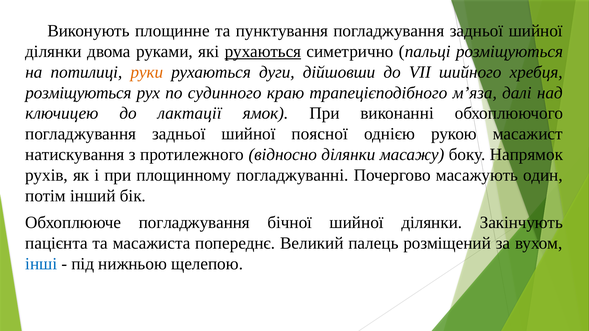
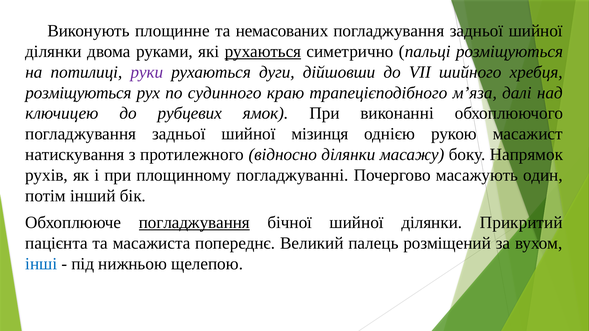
пунктування: пунктування -> немасованих
руки colour: orange -> purple
лактації: лактації -> рубцевих
поясної: поясної -> мізинця
погладжування at (194, 223) underline: none -> present
Закінчують: Закінчують -> Прикритий
